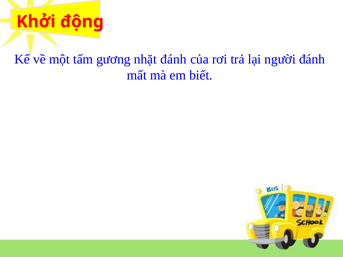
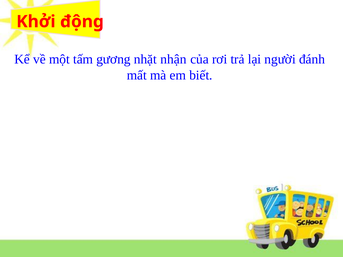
nhặt đánh: đánh -> nhận
